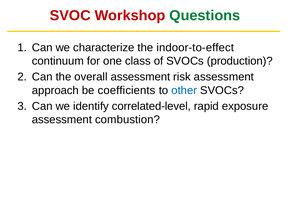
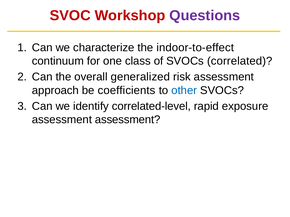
Questions colour: green -> purple
production: production -> correlated
overall assessment: assessment -> generalized
assessment combustion: combustion -> assessment
